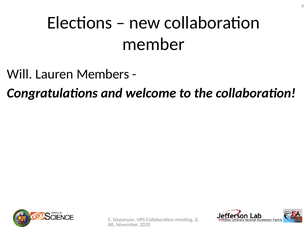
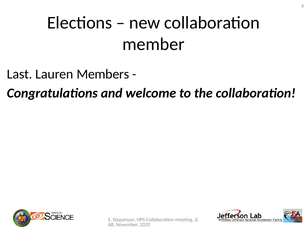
Will: Will -> Last
